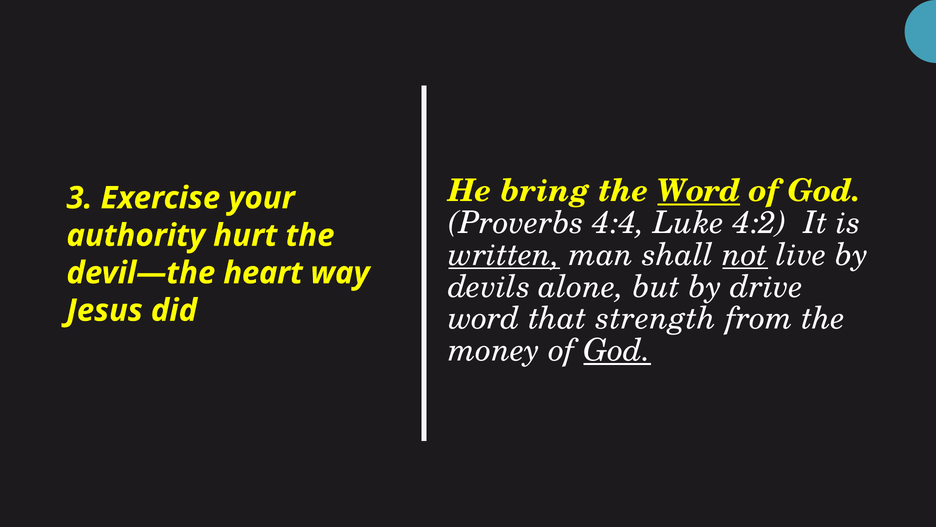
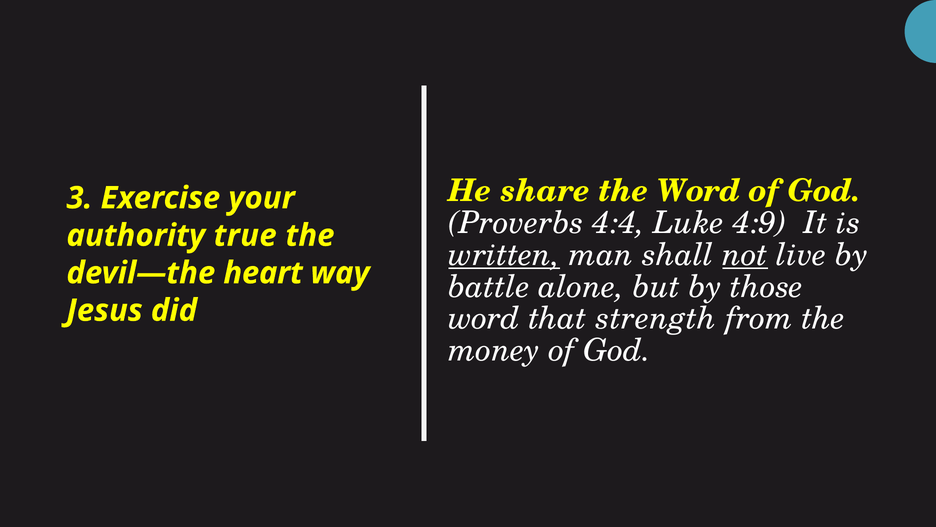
bring: bring -> share
Word at (699, 191) underline: present -> none
4:2: 4:2 -> 4:9
hurt: hurt -> true
devils: devils -> battle
drive: drive -> those
God at (617, 350) underline: present -> none
